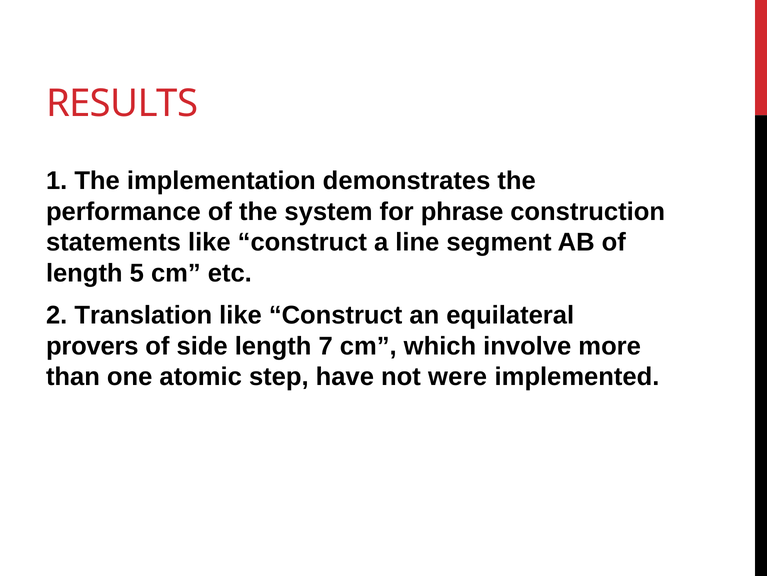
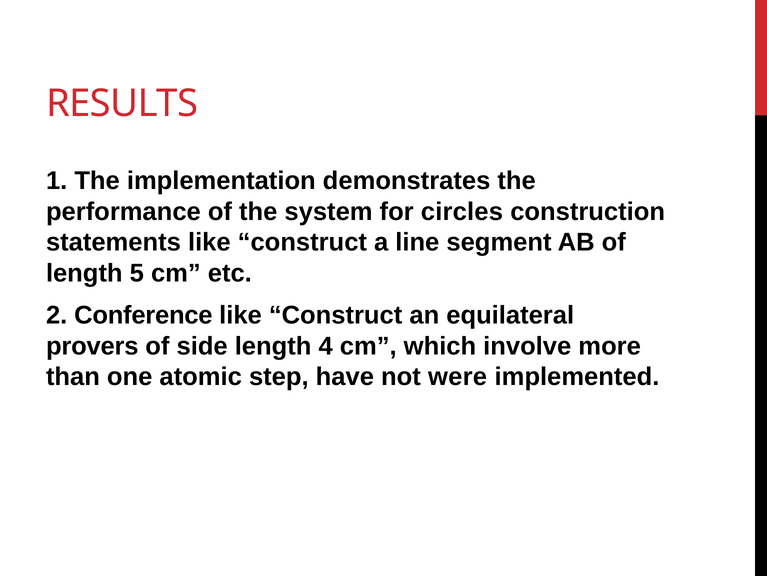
phrase: phrase -> circles
Translation: Translation -> Conference
7: 7 -> 4
